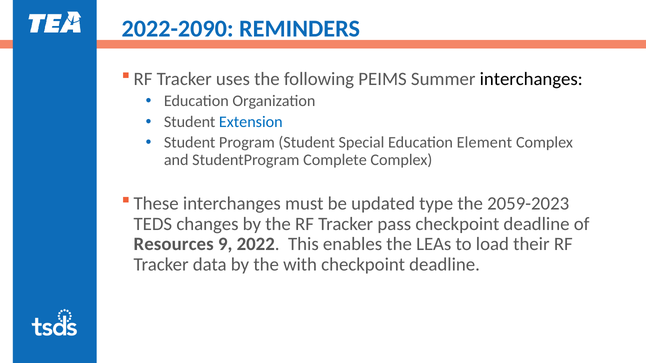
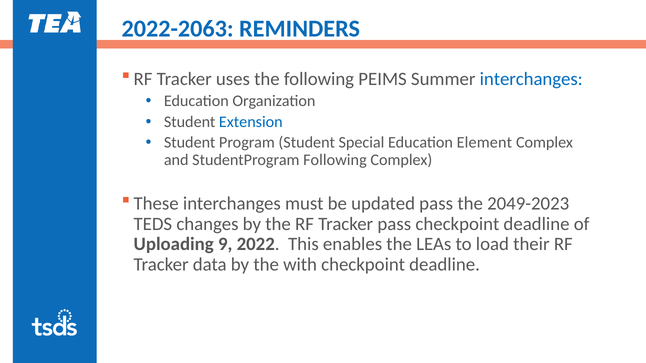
2022-2090: 2022-2090 -> 2022-2063
interchanges at (531, 79) colour: black -> blue
StudentProgram Complete: Complete -> Following
updated type: type -> pass
2059-2023: 2059-2023 -> 2049-2023
Resources: Resources -> Uploading
